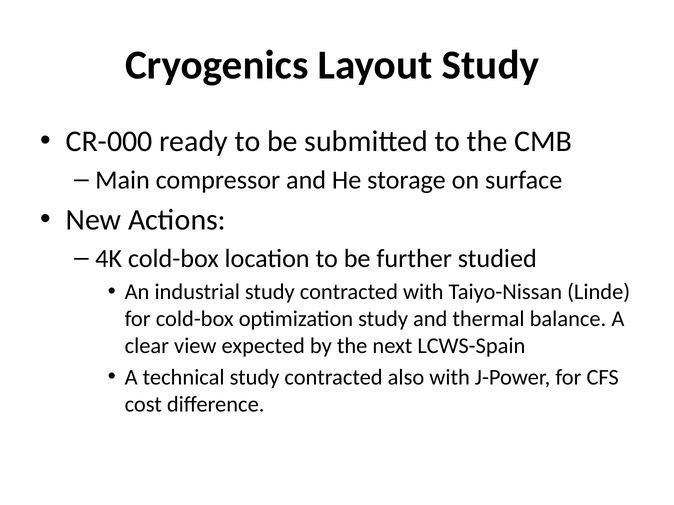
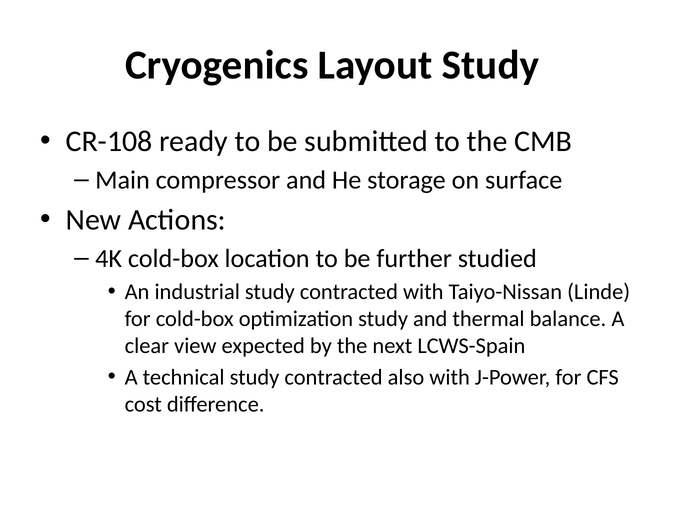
CR-000: CR-000 -> CR-108
